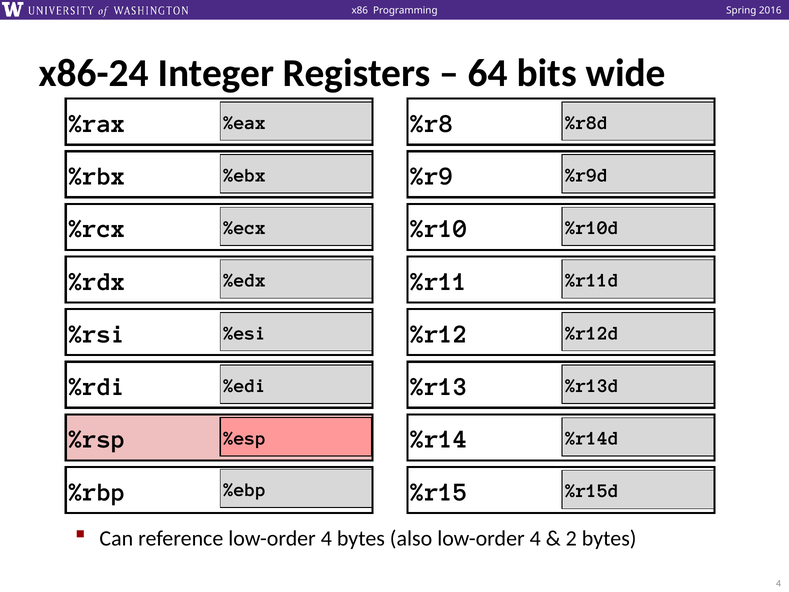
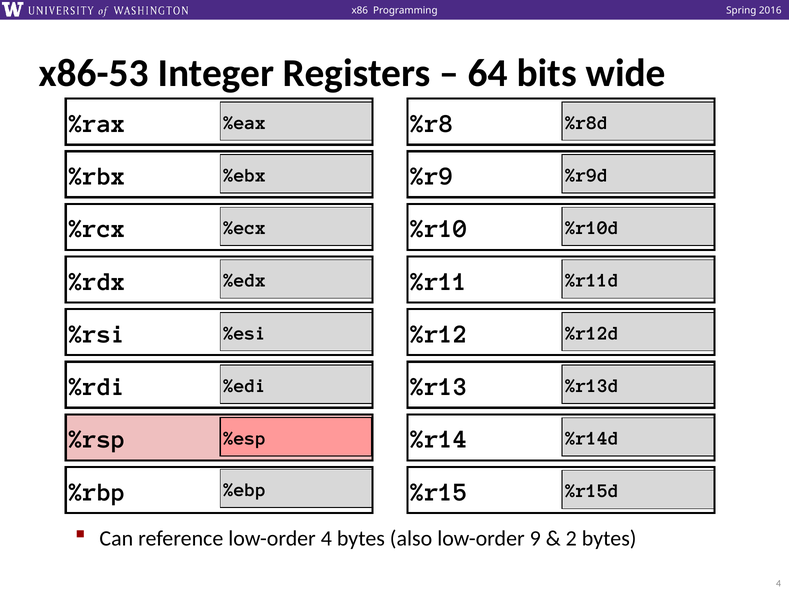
x86-24: x86-24 -> x86-53
also low-order 4: 4 -> 9
